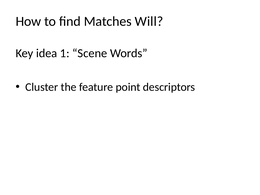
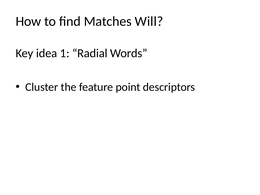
Scene: Scene -> Radial
